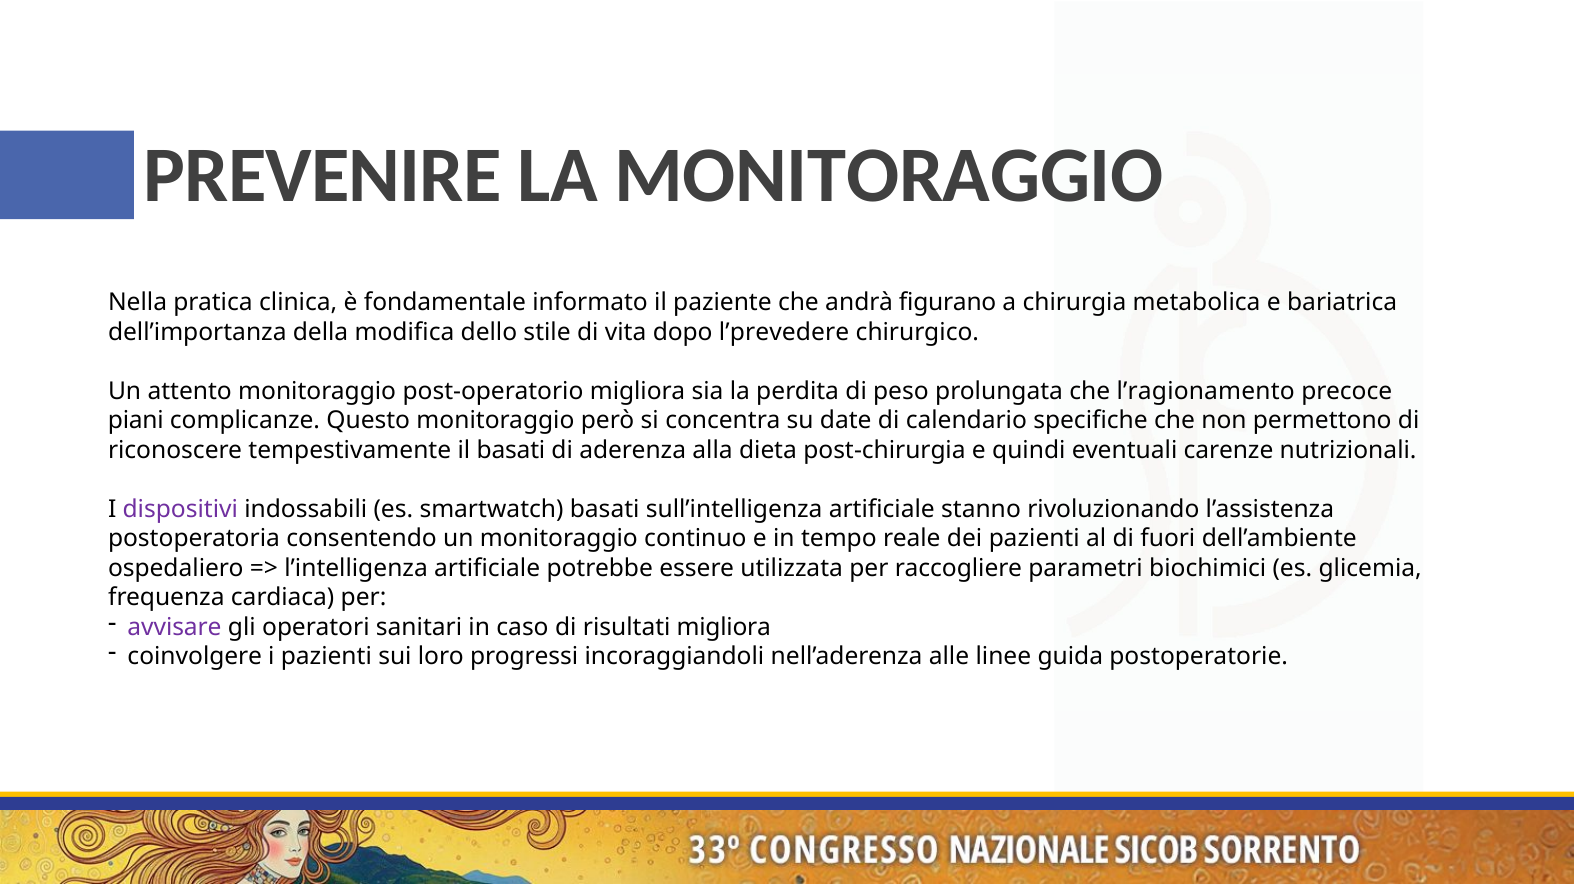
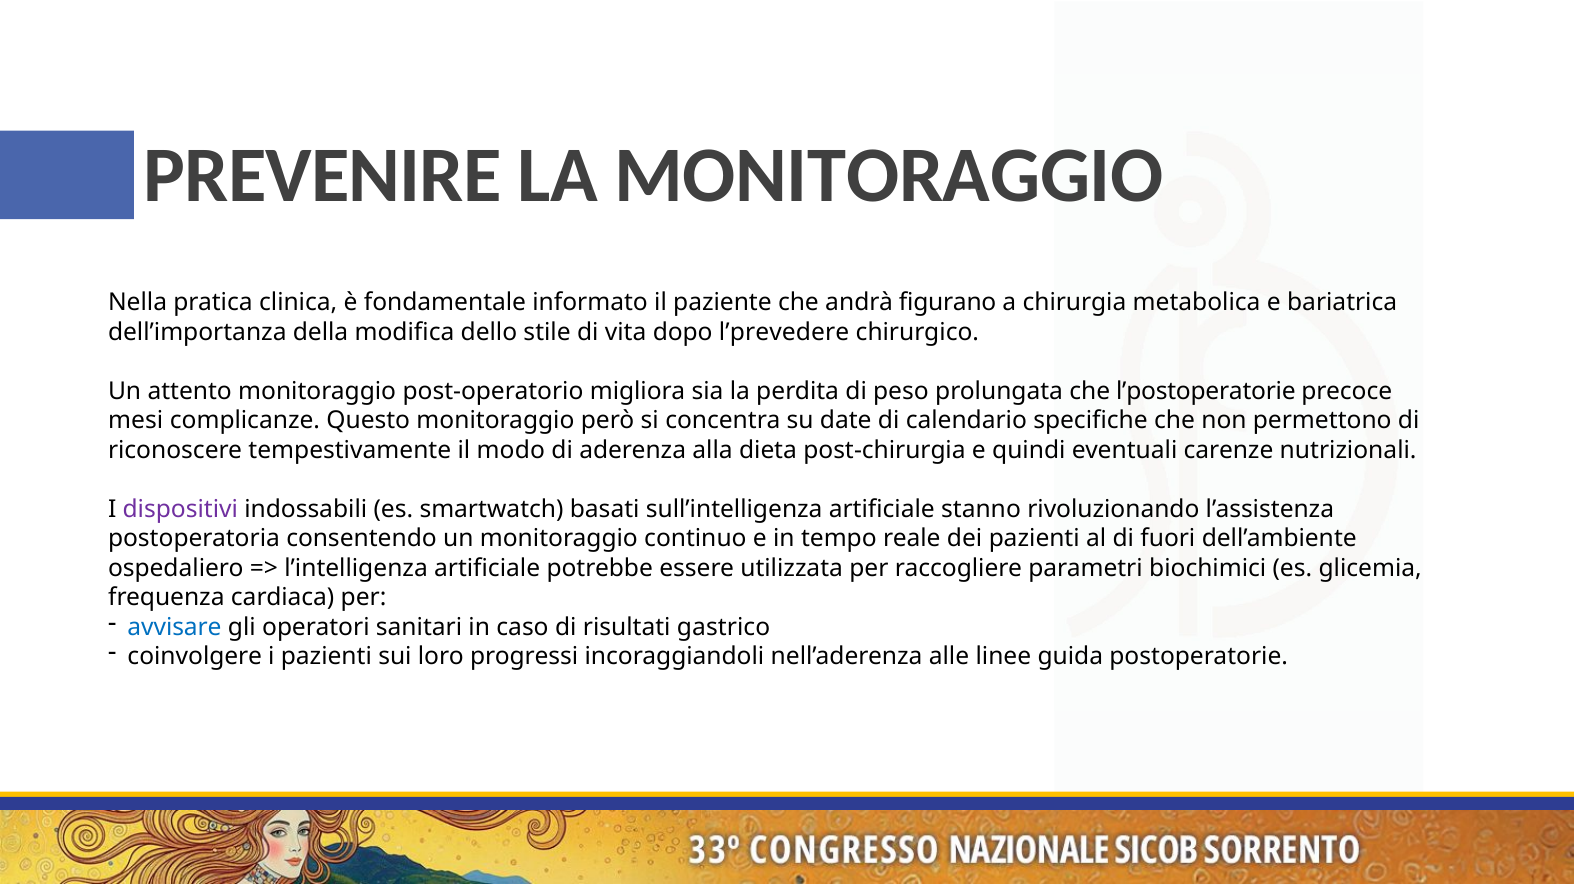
l’ragionamento: l’ragionamento -> l’postoperatorie
piani: piani -> mesi
il basati: basati -> modo
avvisare colour: purple -> blue
risultati migliora: migliora -> gastrico
